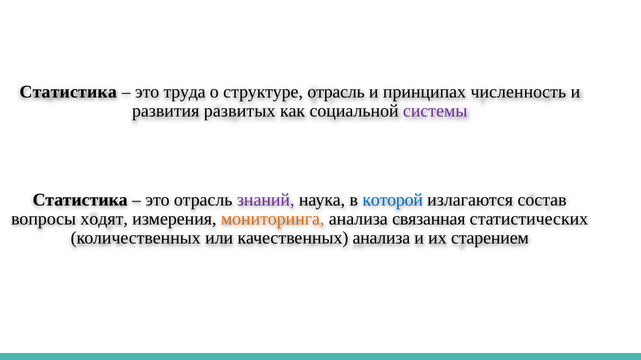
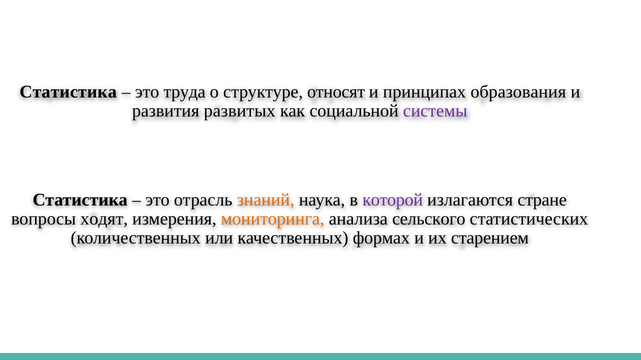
структуре отрасль: отрасль -> относят
численность: численность -> образования
знаний colour: purple -> orange
которой colour: blue -> purple
состав: состав -> стране
связанная: связанная -> сельского
качественных анализа: анализа -> формах
